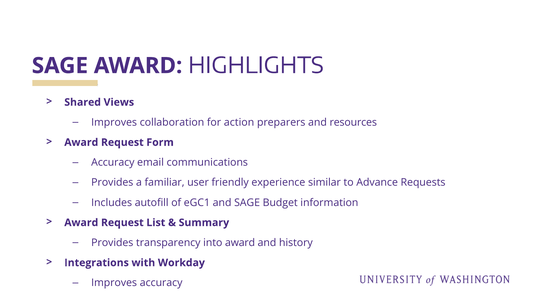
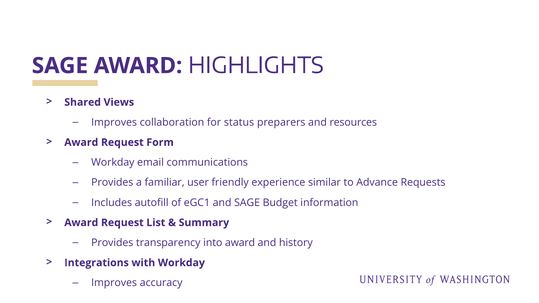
action: action -> status
Accuracy at (113, 163): Accuracy -> Workday
